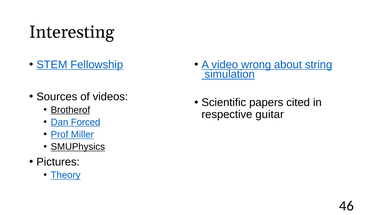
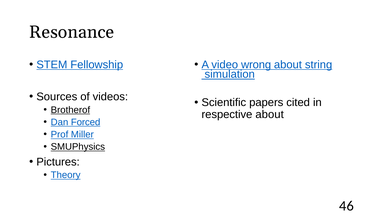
Interesting: Interesting -> Resonance
respective guitar: guitar -> about
